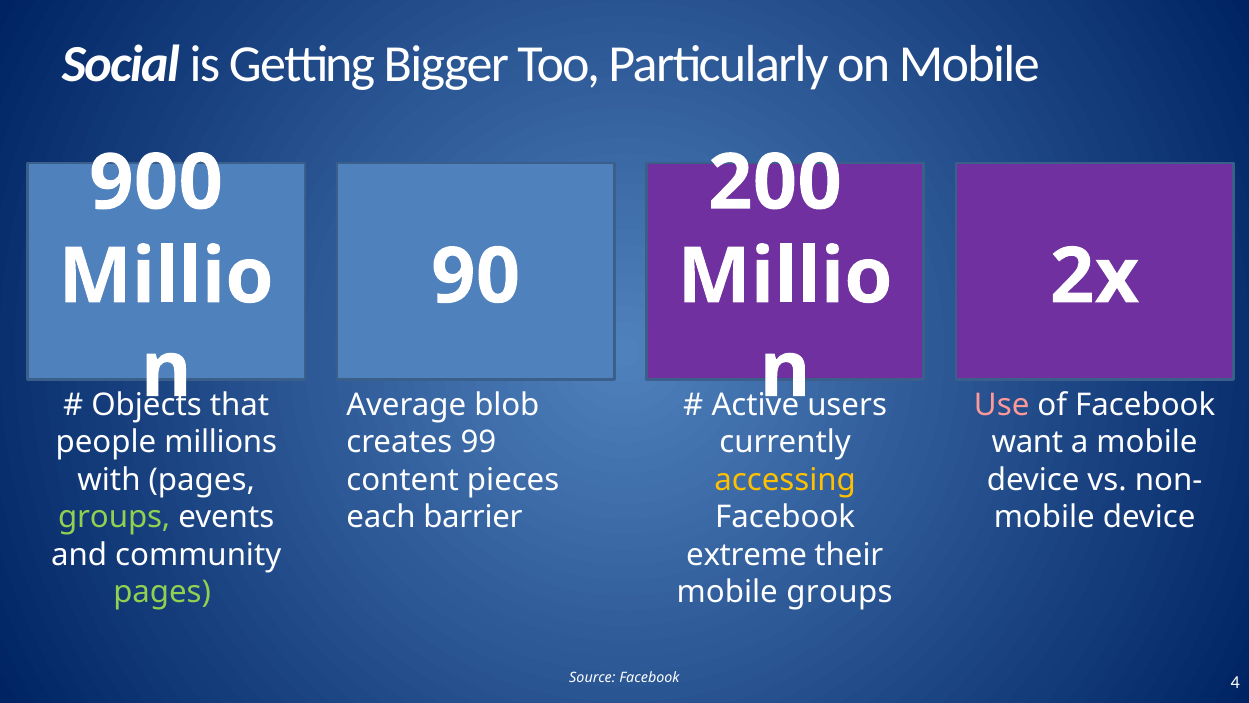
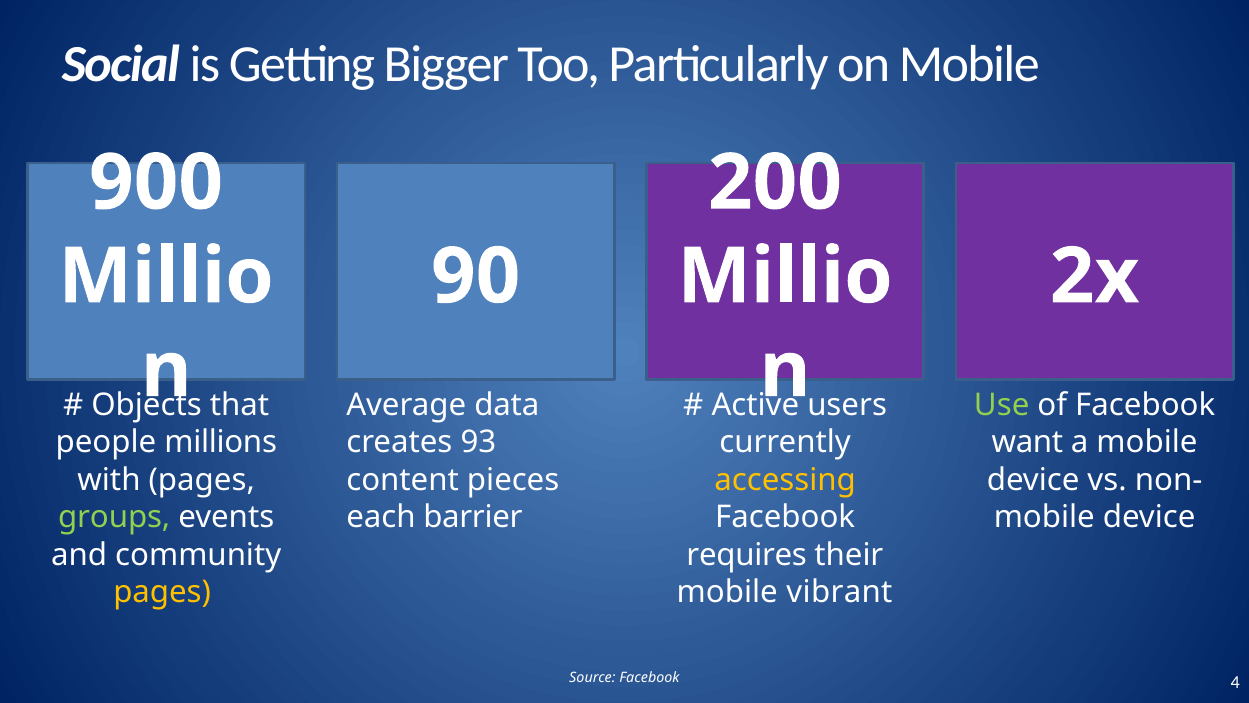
blob: blob -> data
Use colour: pink -> light green
99: 99 -> 93
extreme: extreme -> requires
pages at (162, 592) colour: light green -> yellow
mobile groups: groups -> vibrant
